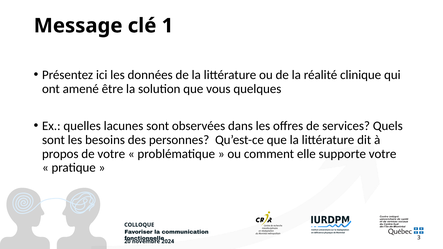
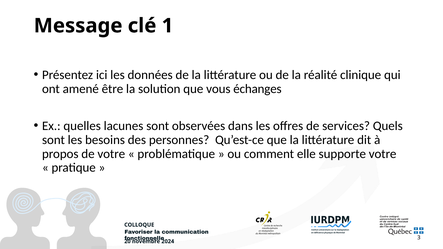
quelques: quelques -> échanges
